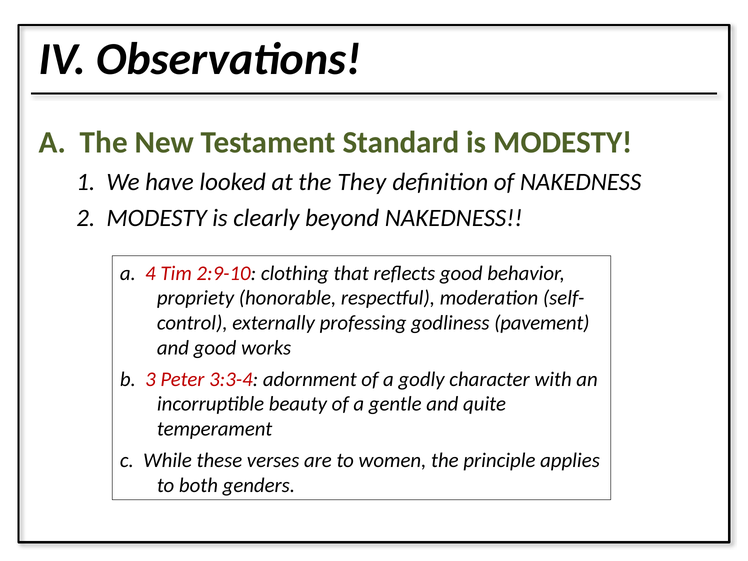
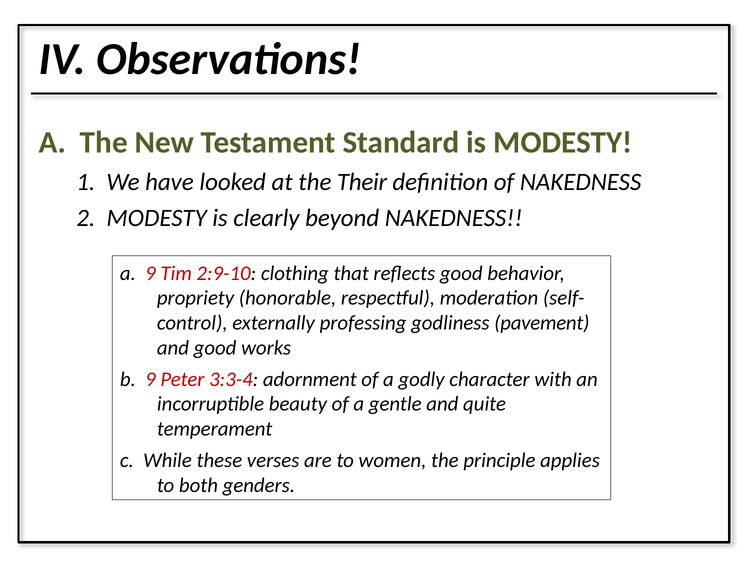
They: They -> Their
a 4: 4 -> 9
b 3: 3 -> 9
